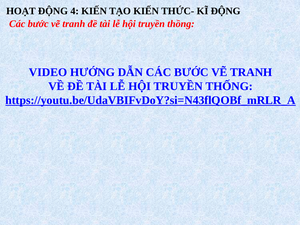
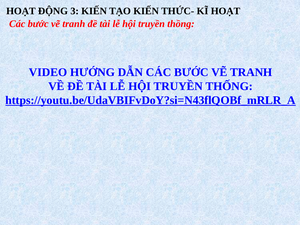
4: 4 -> 3
KĨ ĐỘNG: ĐỘNG -> HOẠT
